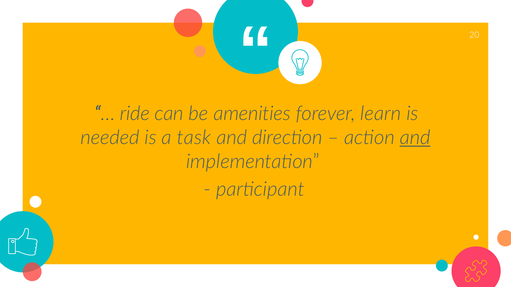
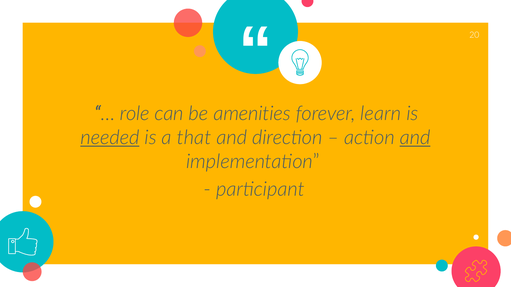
ride: ride -> role
needed underline: none -> present
task: task -> that
